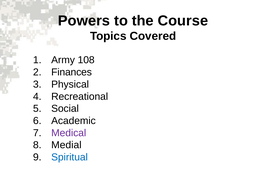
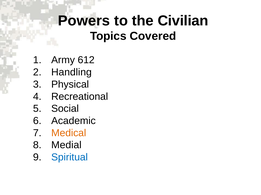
Course: Course -> Civilian
108: 108 -> 612
Finances: Finances -> Handling
Medical colour: purple -> orange
